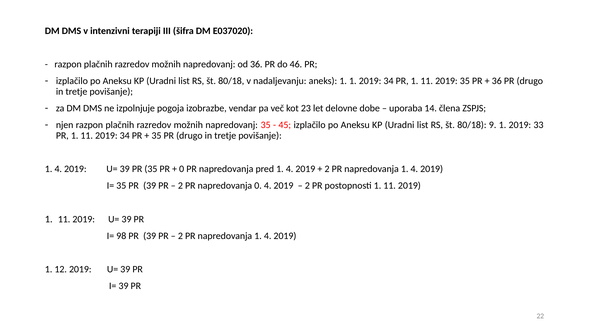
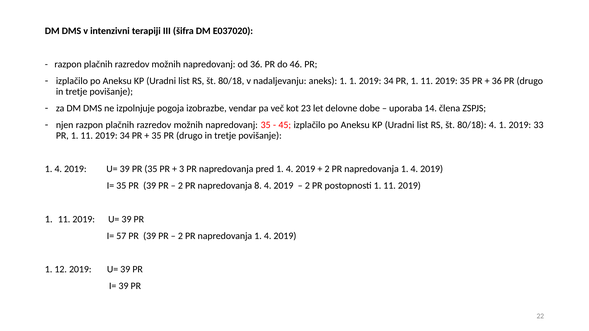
80/18 9: 9 -> 4
0 at (182, 169): 0 -> 3
napredovanja 0: 0 -> 8
98: 98 -> 57
